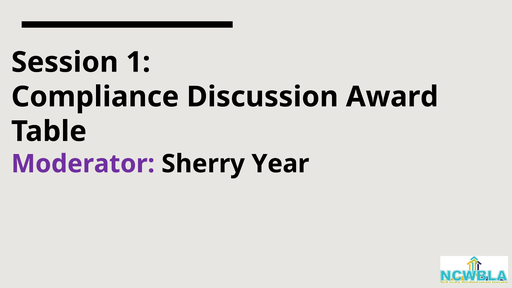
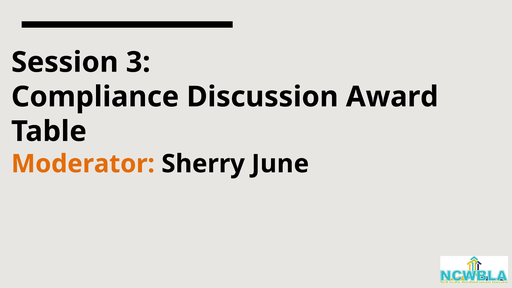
1: 1 -> 3
Moderator colour: purple -> orange
Year: Year -> June
